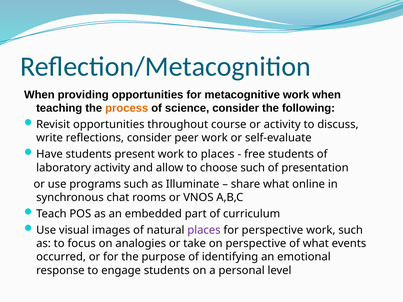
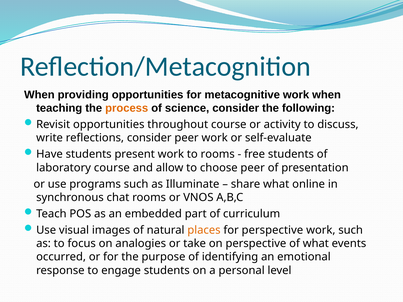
to places: places -> rooms
laboratory activity: activity -> course
choose such: such -> peer
places at (204, 230) colour: purple -> orange
